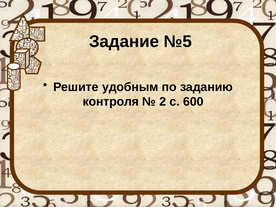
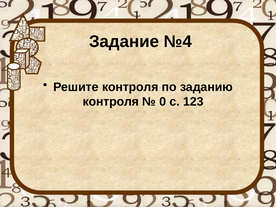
№5: №5 -> №4
Решите удобным: удобным -> контроля
2: 2 -> 0
600: 600 -> 123
